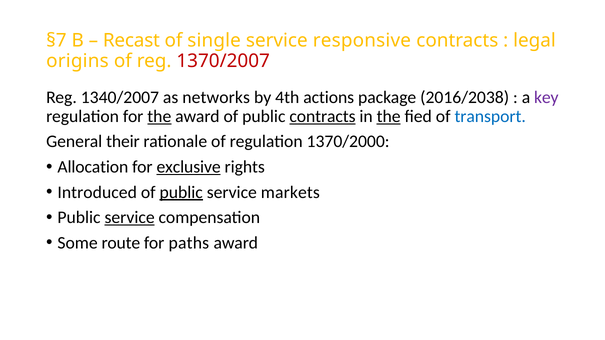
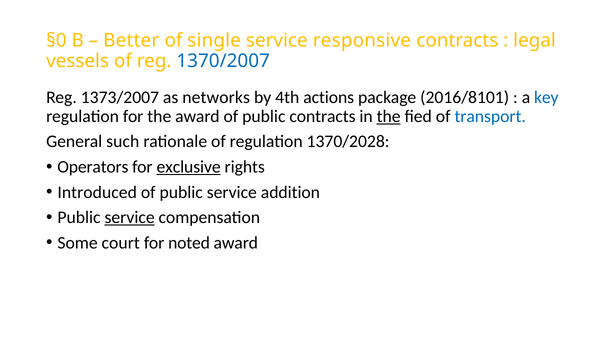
§7: §7 -> §0
Recast: Recast -> Better
origins: origins -> vessels
1370/2007 colour: red -> blue
1340/2007: 1340/2007 -> 1373/2007
2016/2038: 2016/2038 -> 2016/8101
key colour: purple -> blue
the at (159, 116) underline: present -> none
contracts at (322, 116) underline: present -> none
their: their -> such
1370/2000: 1370/2000 -> 1370/2028
Allocation: Allocation -> Operators
public at (181, 192) underline: present -> none
markets: markets -> addition
route: route -> court
paths: paths -> noted
